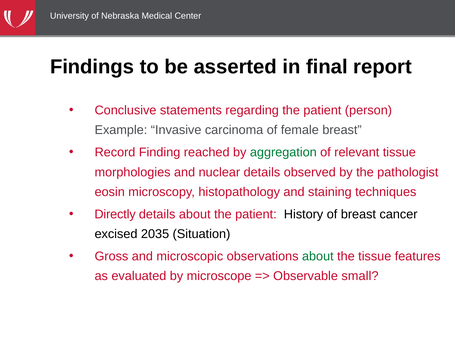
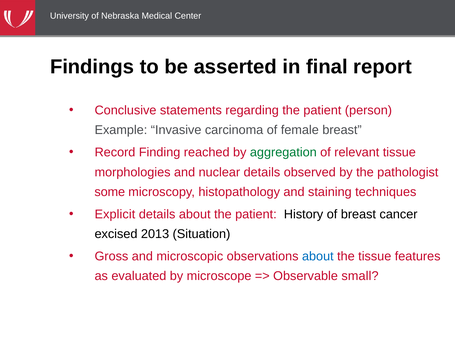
eosin: eosin -> some
Directly: Directly -> Explicit
2035: 2035 -> 2013
about at (318, 256) colour: green -> blue
